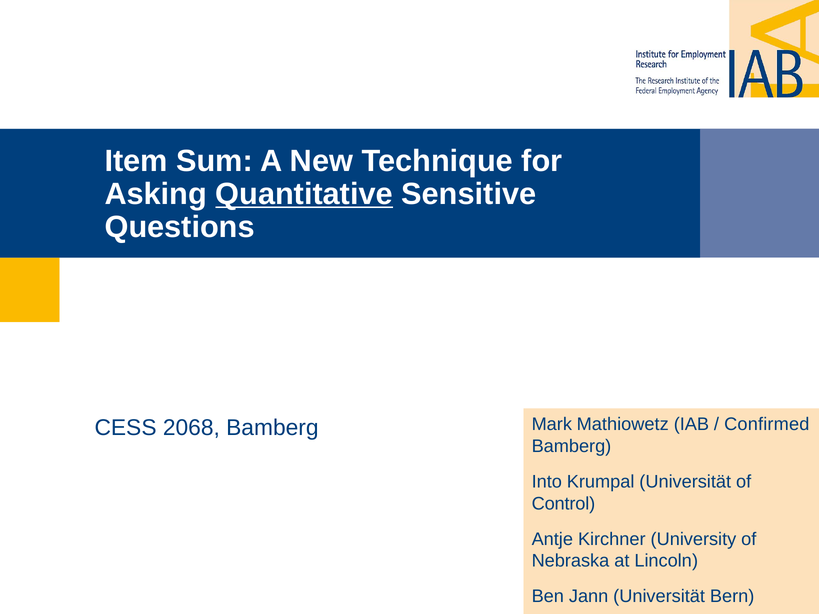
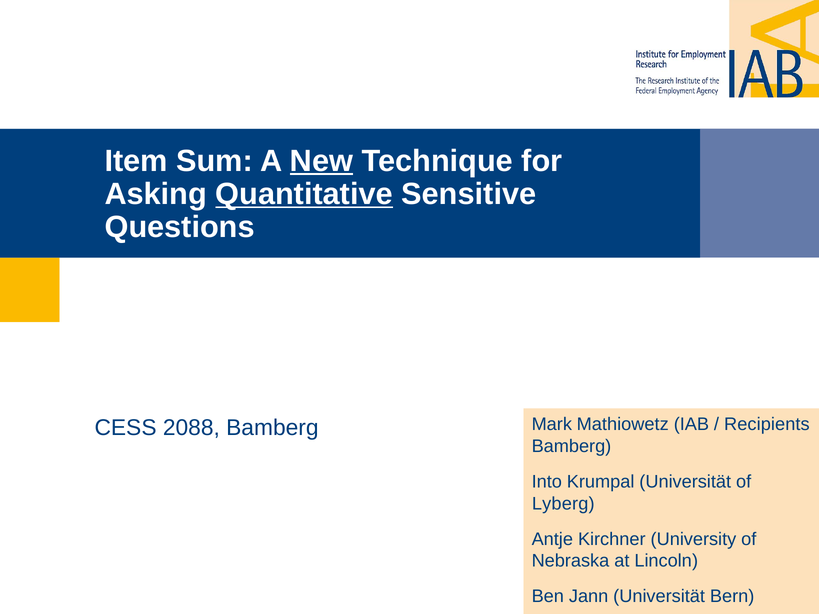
New underline: none -> present
2068: 2068 -> 2088
Confirmed: Confirmed -> Recipients
Control: Control -> Lyberg
